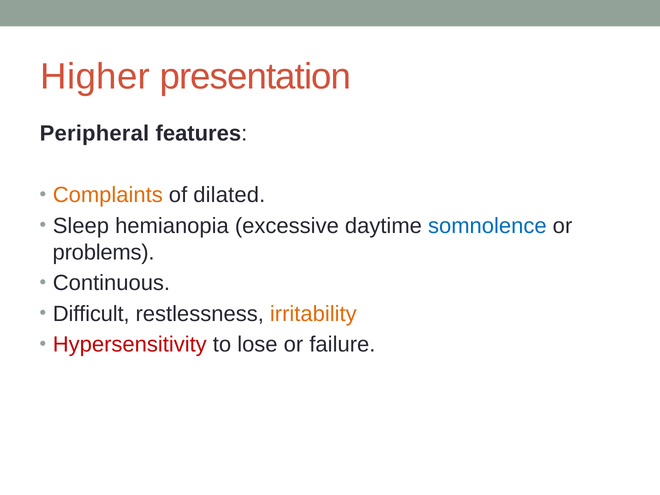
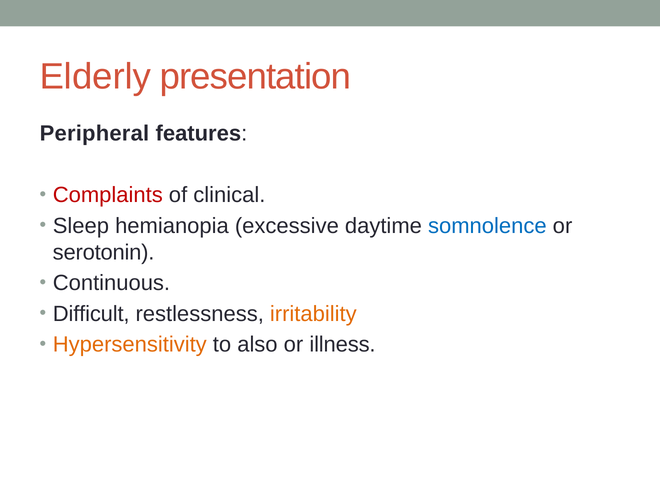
Higher: Higher -> Elderly
Complaints colour: orange -> red
dilated: dilated -> clinical
problems: problems -> serotonin
Hypersensitivity colour: red -> orange
lose: lose -> also
failure: failure -> illness
